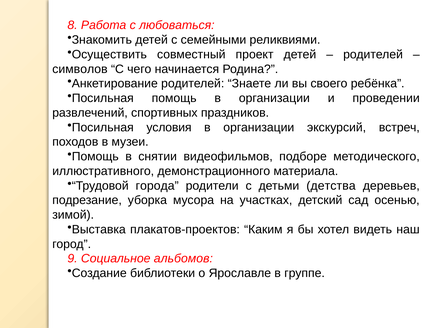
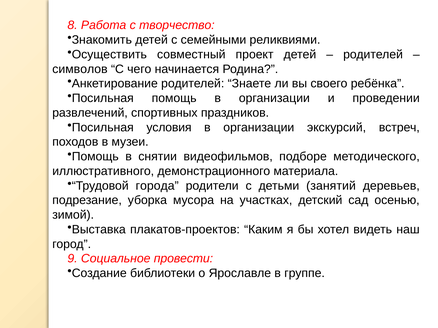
любоваться: любоваться -> творчество
детства: детства -> занятий
альбомов: альбомов -> провести
